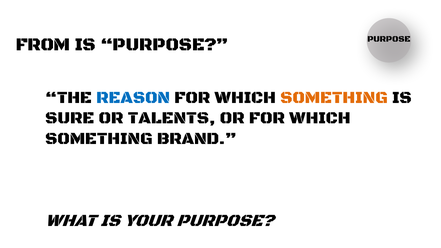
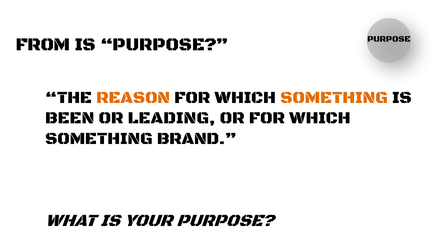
REASON colour: blue -> orange
SURE: SURE -> BEEN
TALENTS: TALENTS -> LEADING
